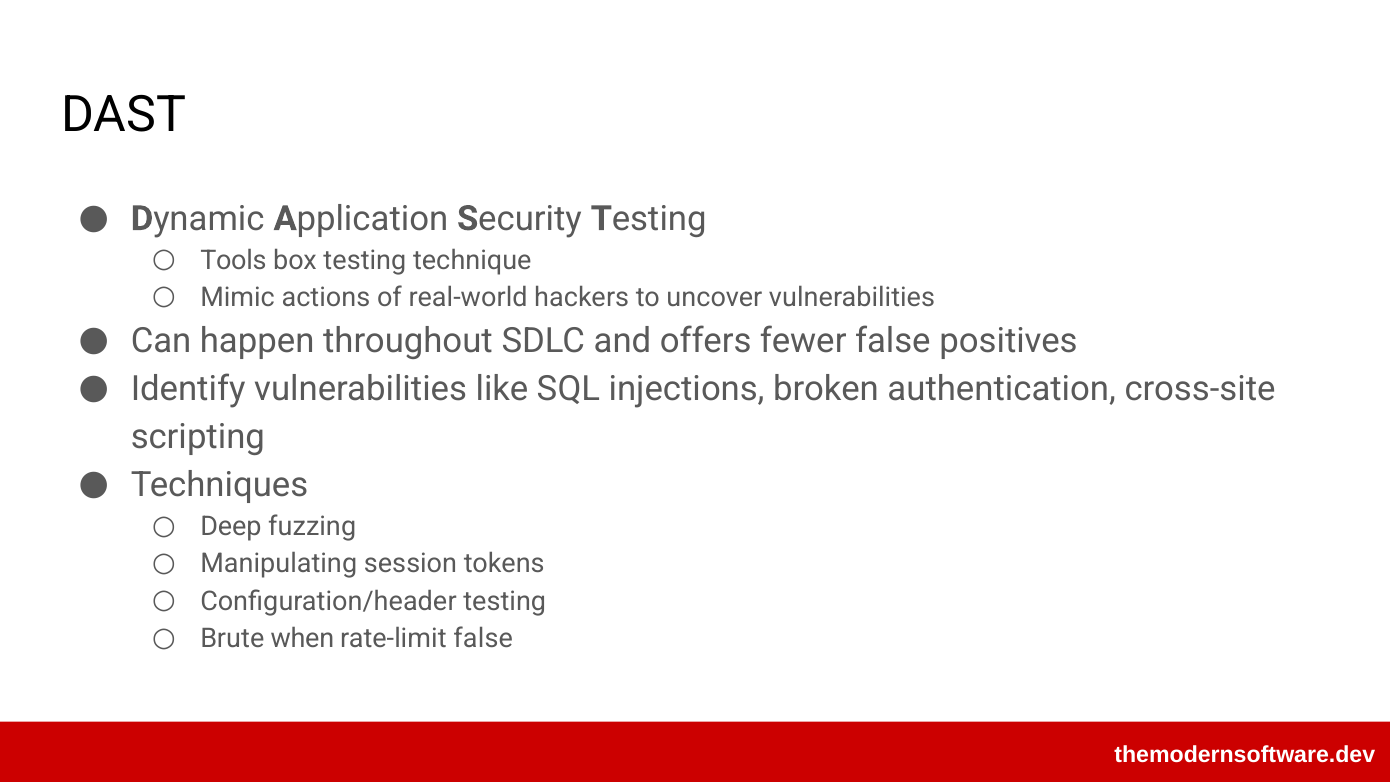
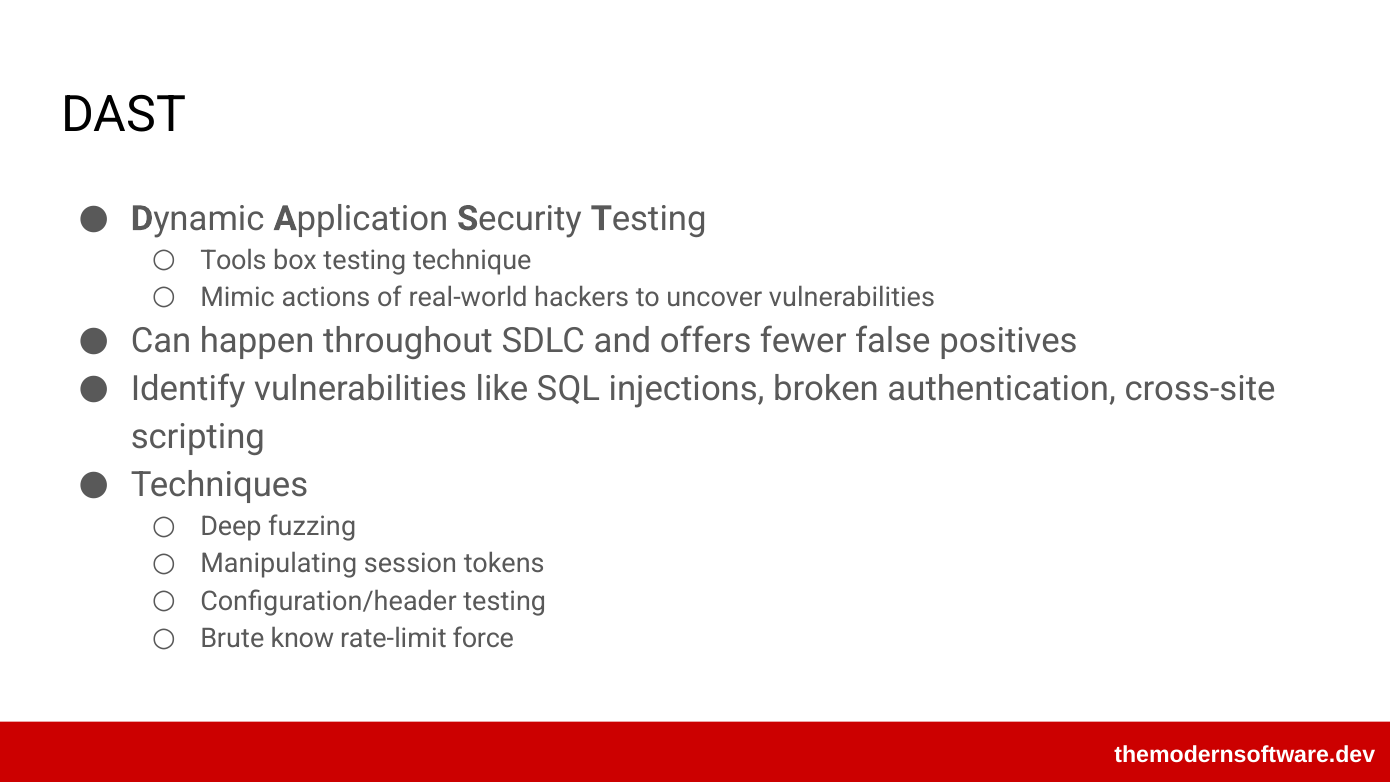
when: when -> know
rate-limit false: false -> force
